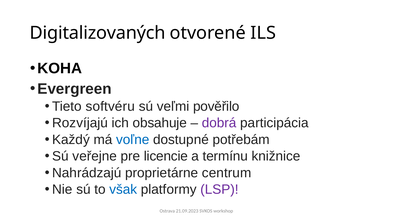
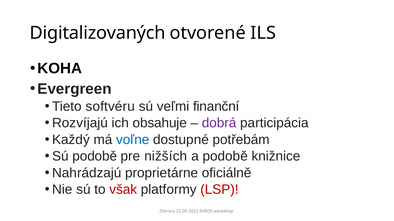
pověřilo: pověřilo -> finanční
Sú veřejne: veřejne -> podobě
licencie: licencie -> nižších
a termínu: termínu -> podobě
centrum: centrum -> oficiálně
však colour: blue -> red
LSP colour: purple -> red
